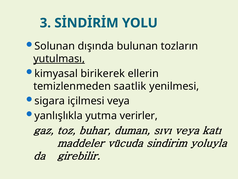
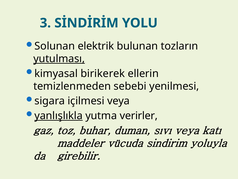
dışında: dışında -> elektrik
saatlik: saatlik -> sebebi
yanlışlıkla underline: none -> present
